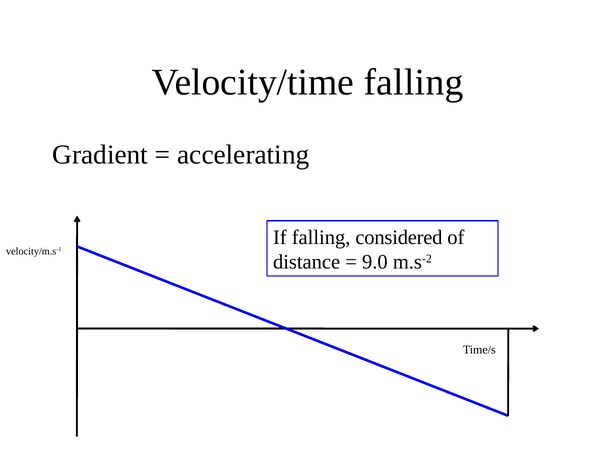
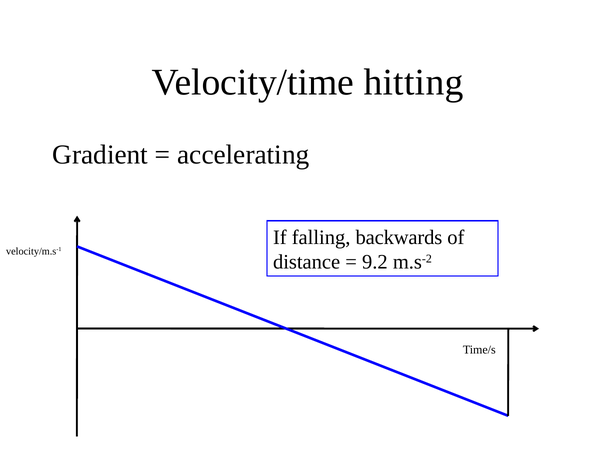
Velocity/time falling: falling -> hitting
considered: considered -> backwards
9.0: 9.0 -> 9.2
